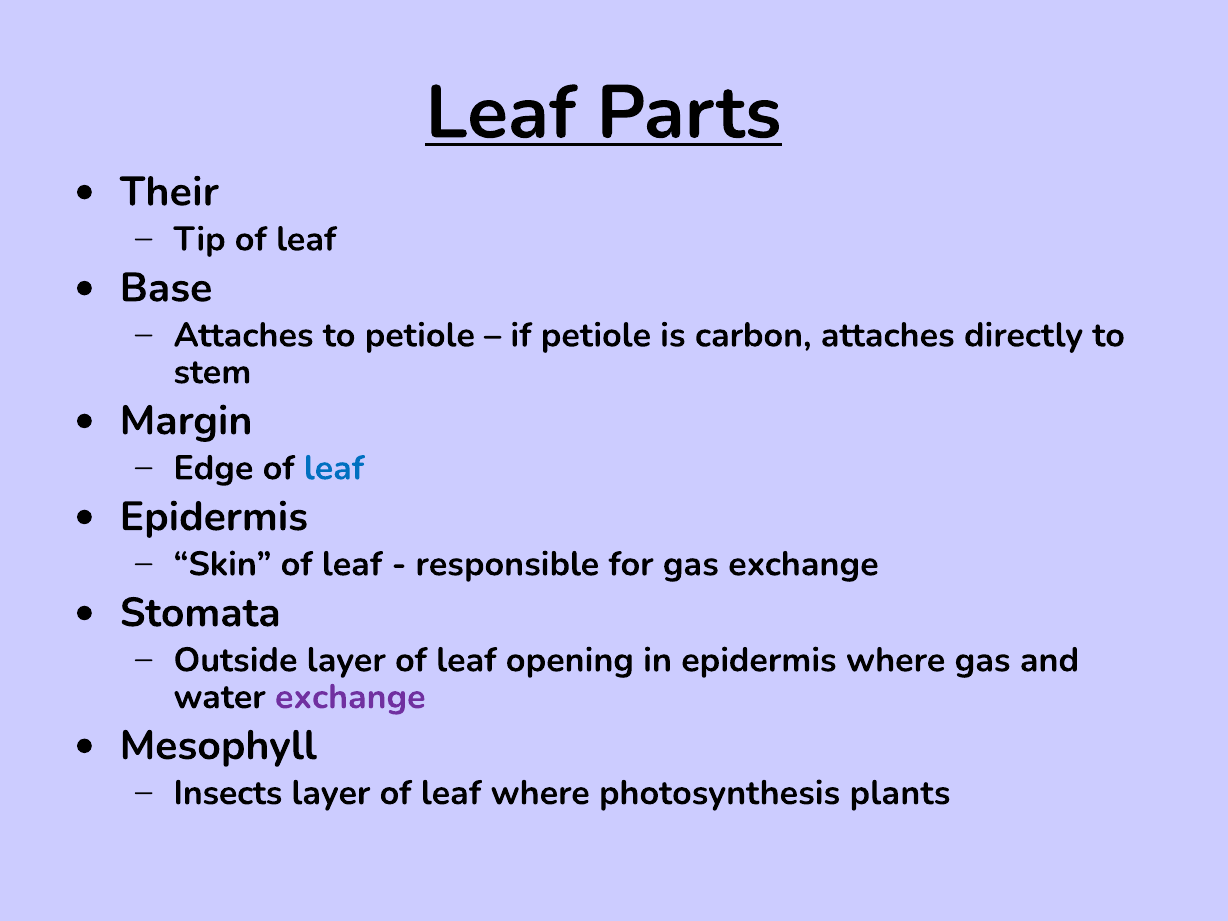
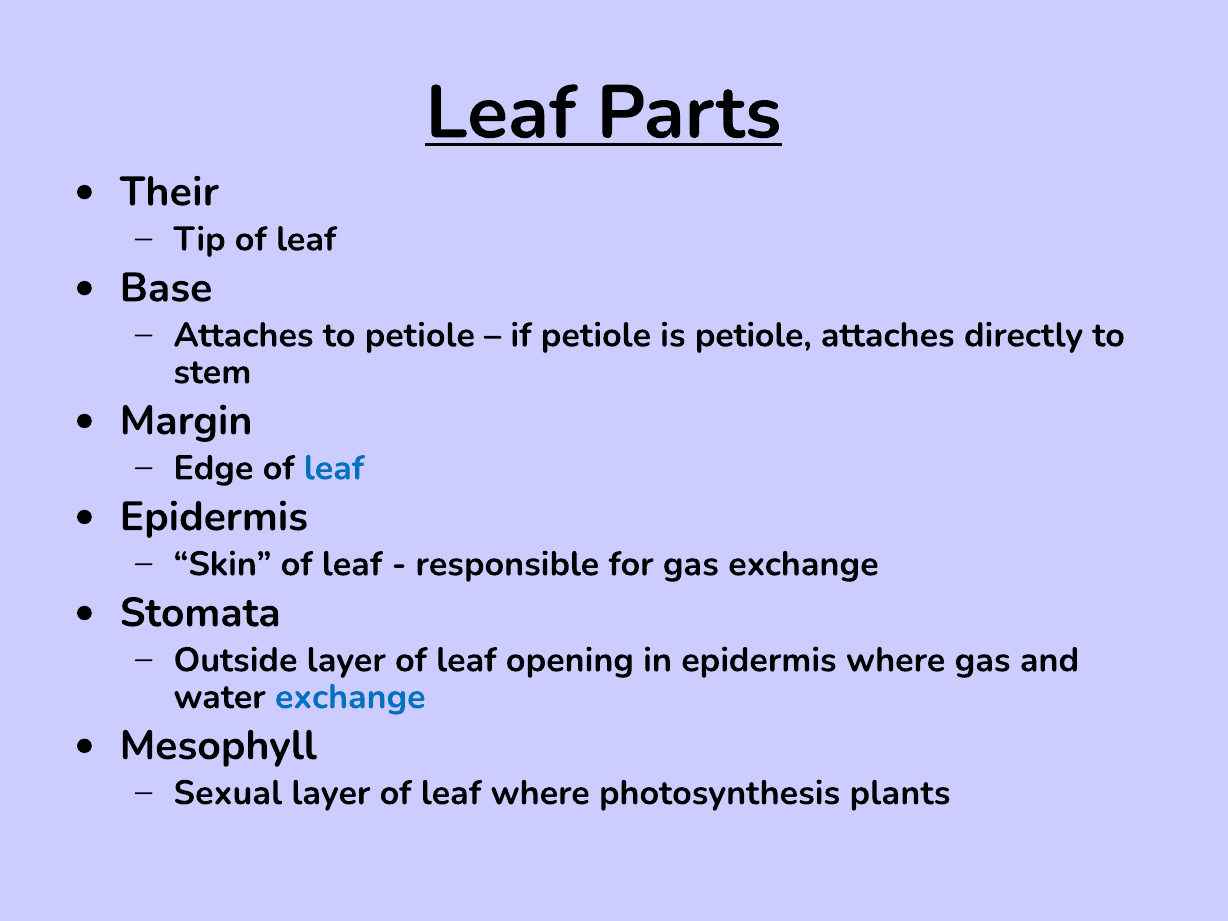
is carbon: carbon -> petiole
exchange at (350, 697) colour: purple -> blue
Insects: Insects -> Sexual
